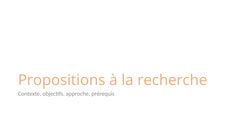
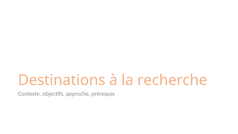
Propositions: Propositions -> Destinations
